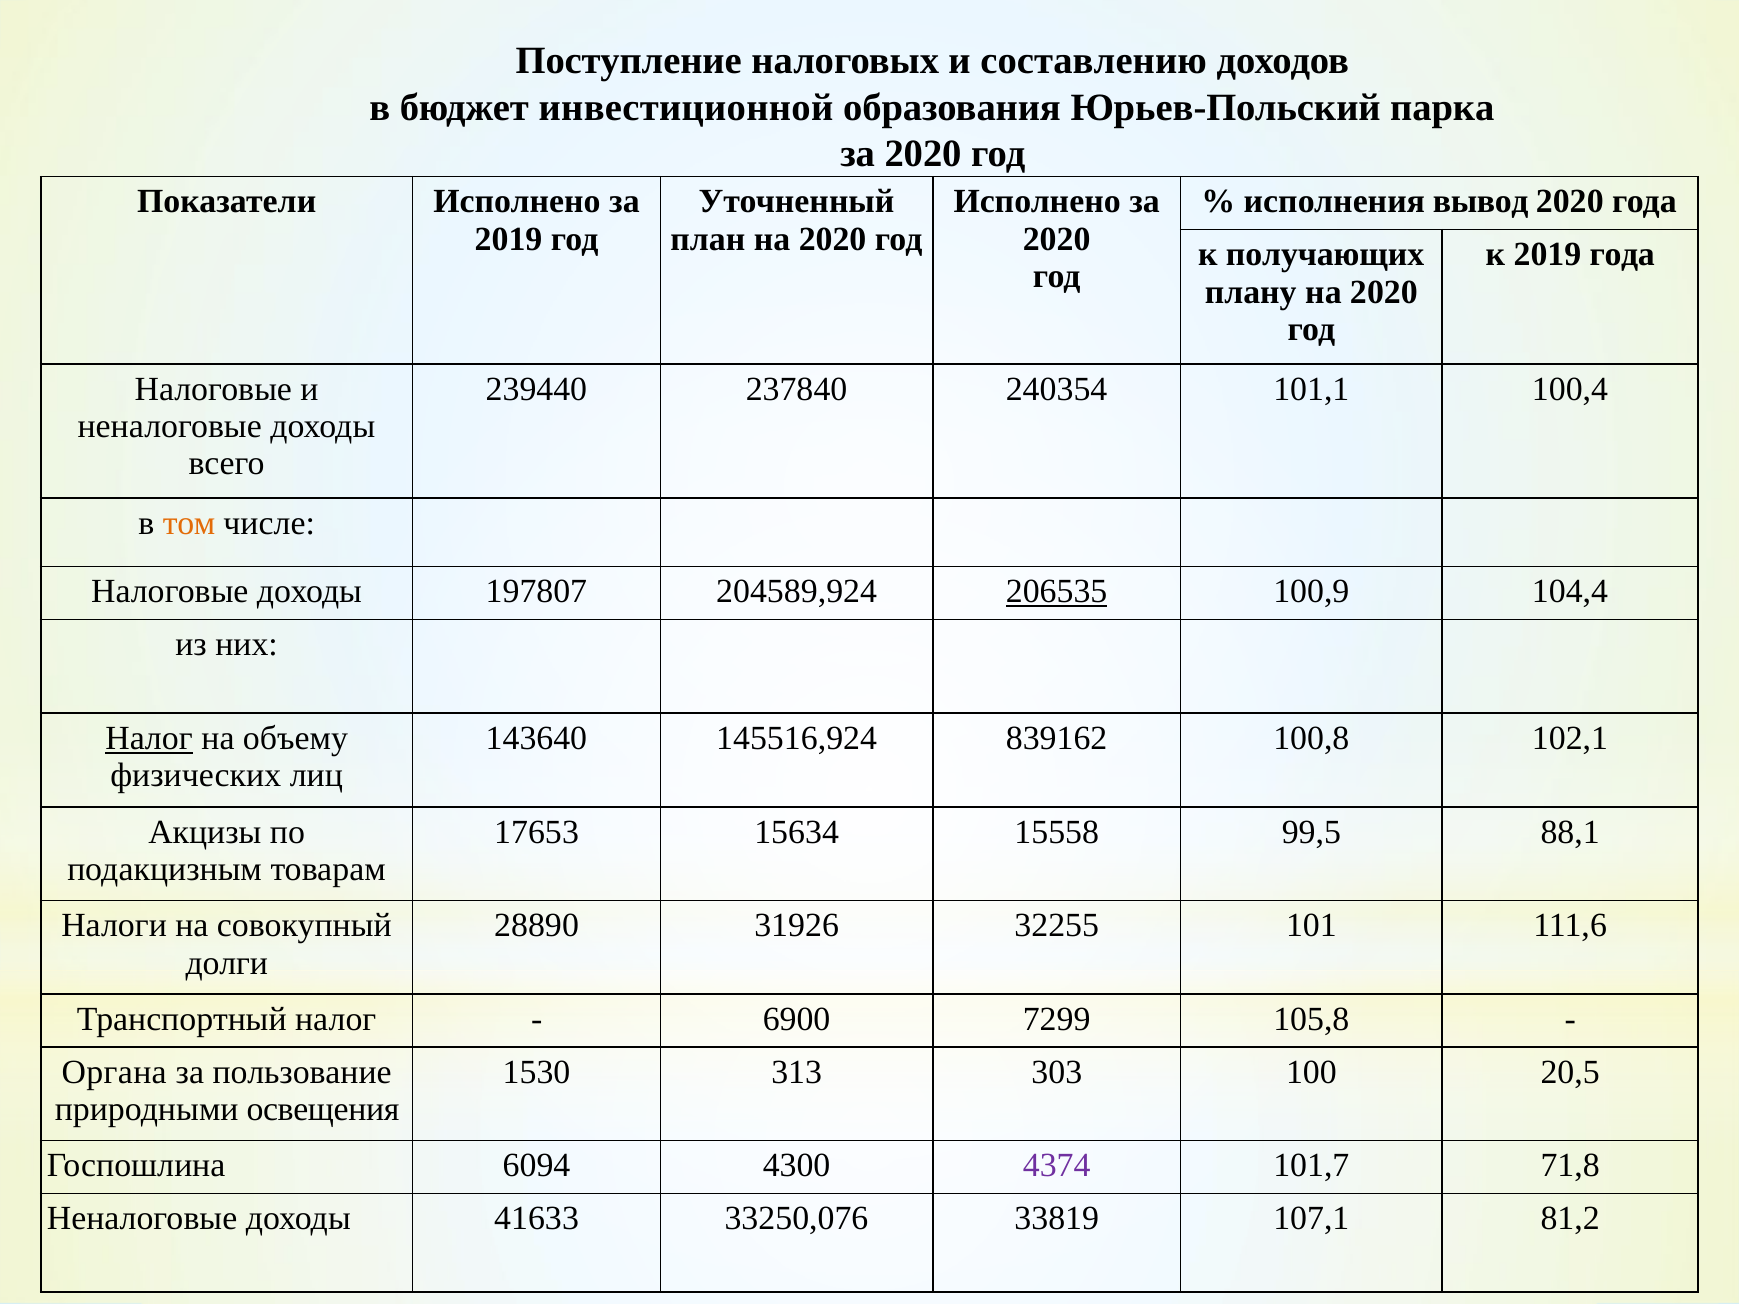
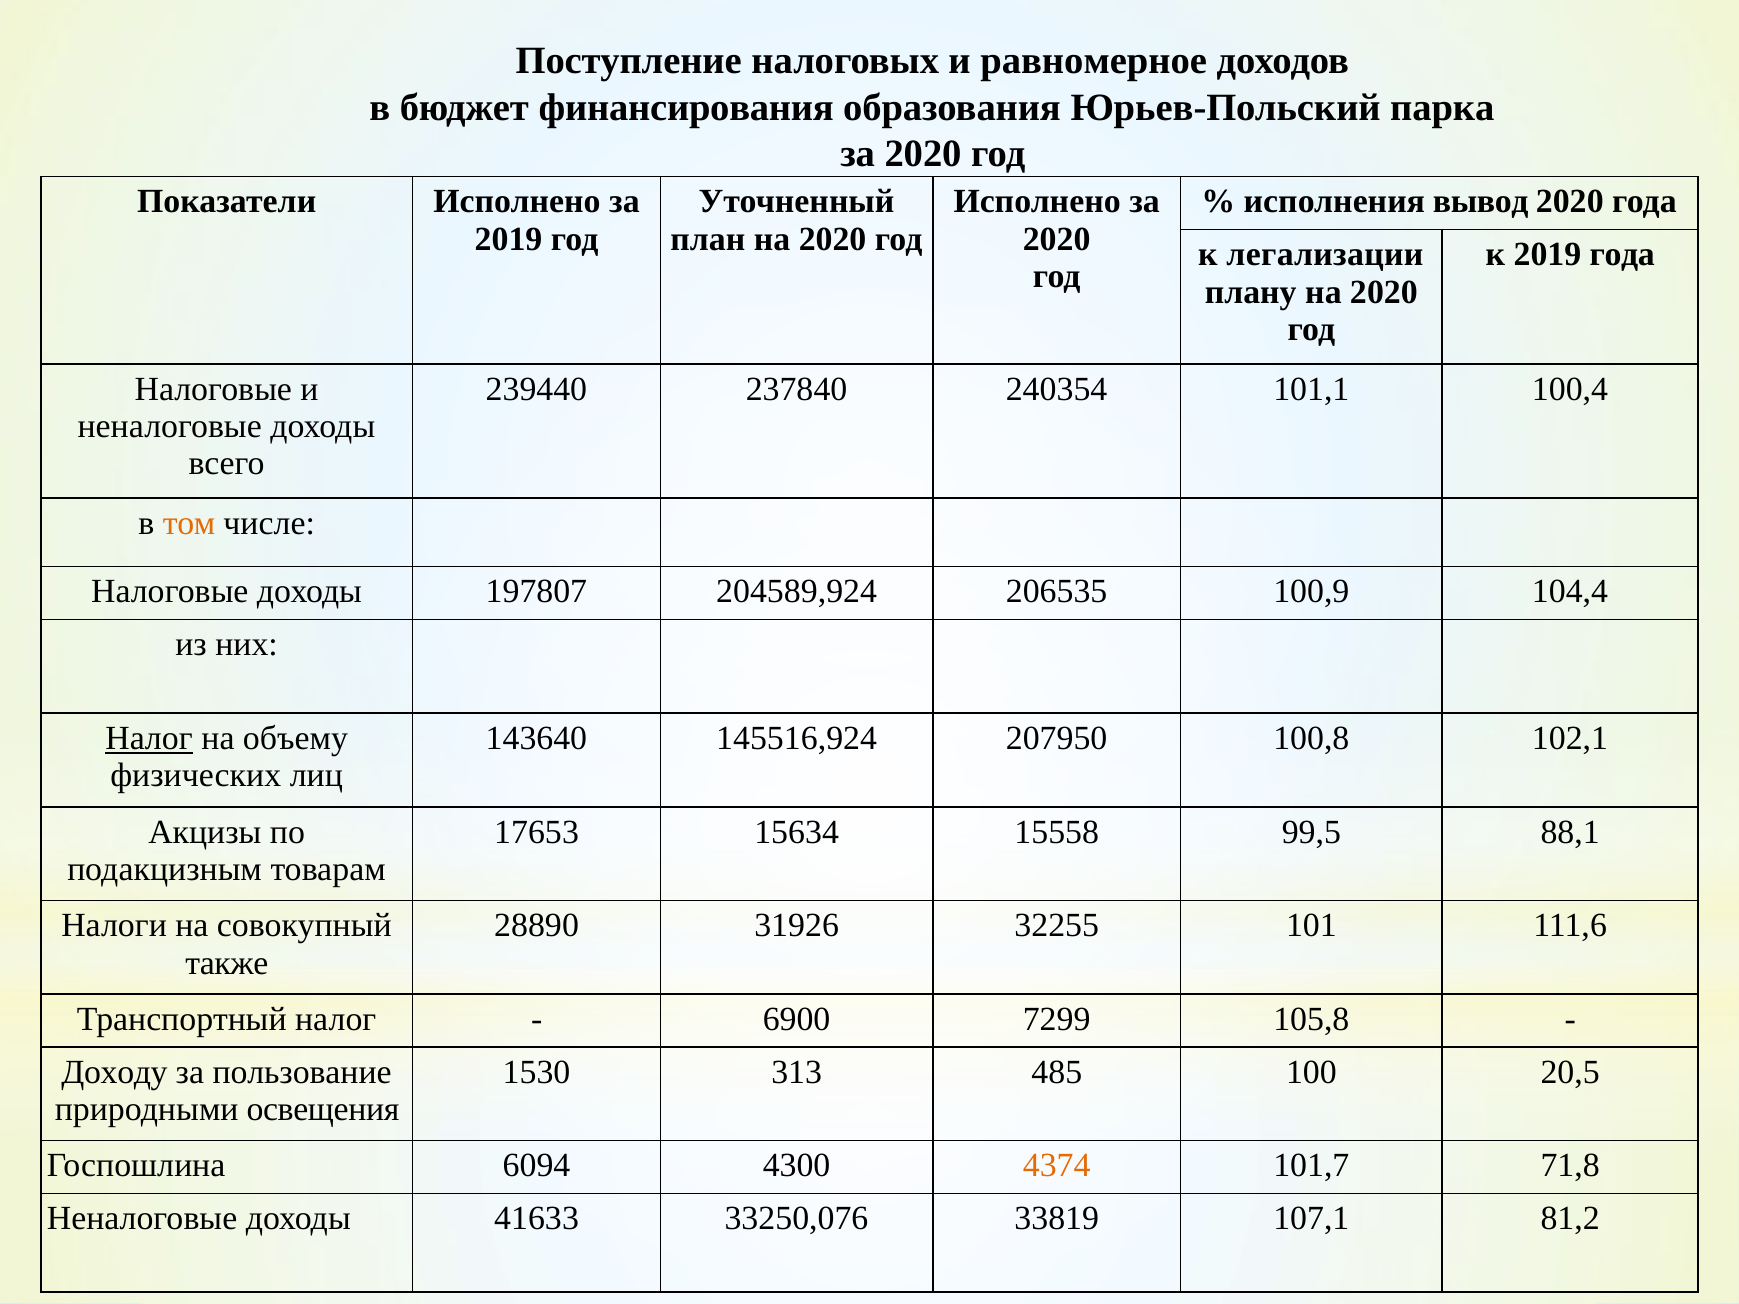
составлению: составлению -> равномерное
инвестиционной: инвестиционной -> финансирования
получающих: получающих -> легализации
206535 underline: present -> none
839162: 839162 -> 207950
долги: долги -> также
Органа: Органа -> Доходу
303: 303 -> 485
4374 colour: purple -> orange
